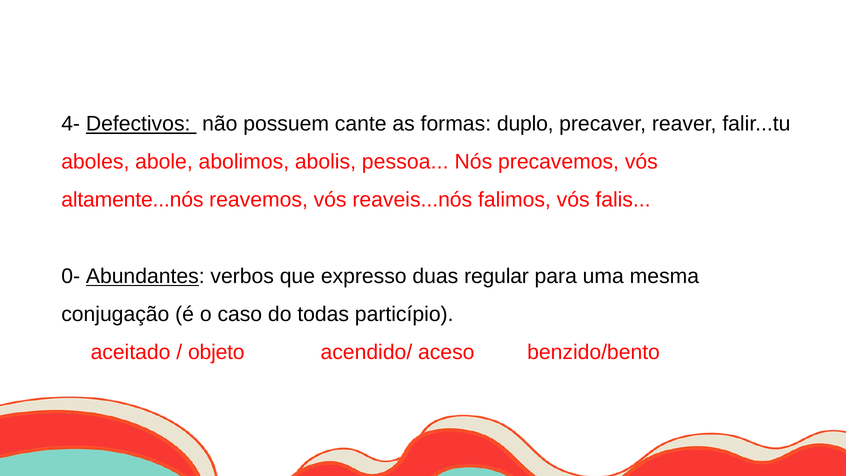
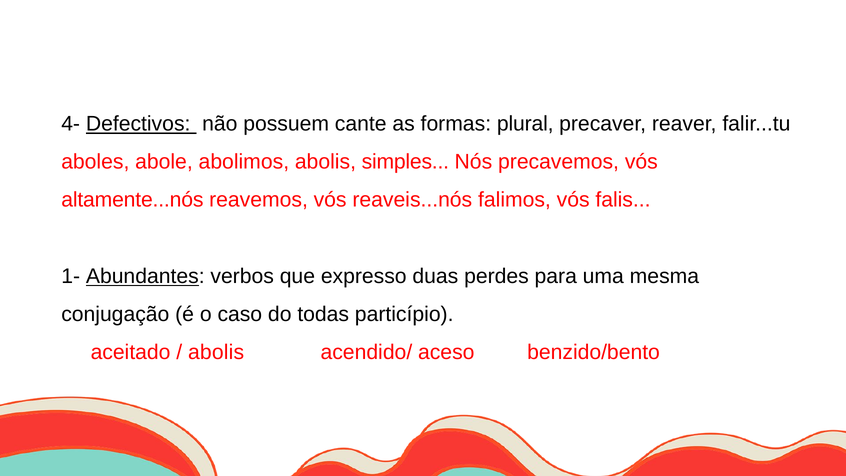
duplo: duplo -> plural
pessoa: pessoa -> simples
0-: 0- -> 1-
regular: regular -> perdes
objeto at (216, 352): objeto -> abolis
